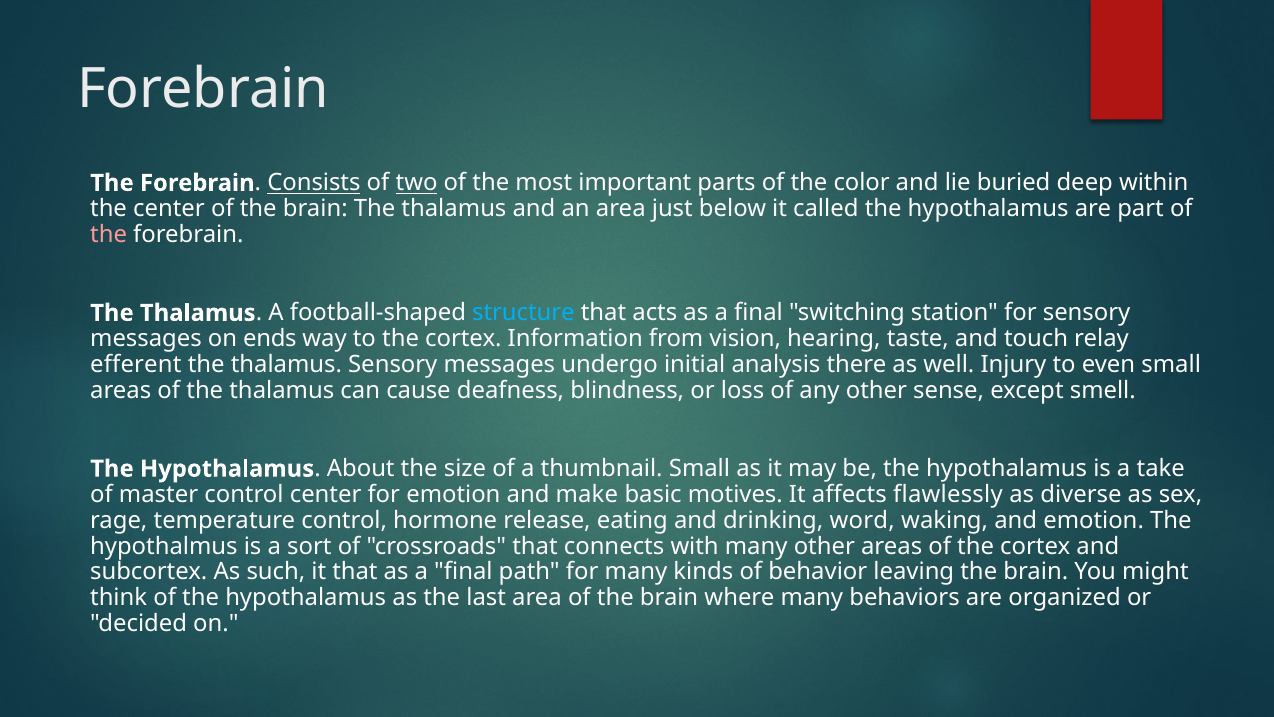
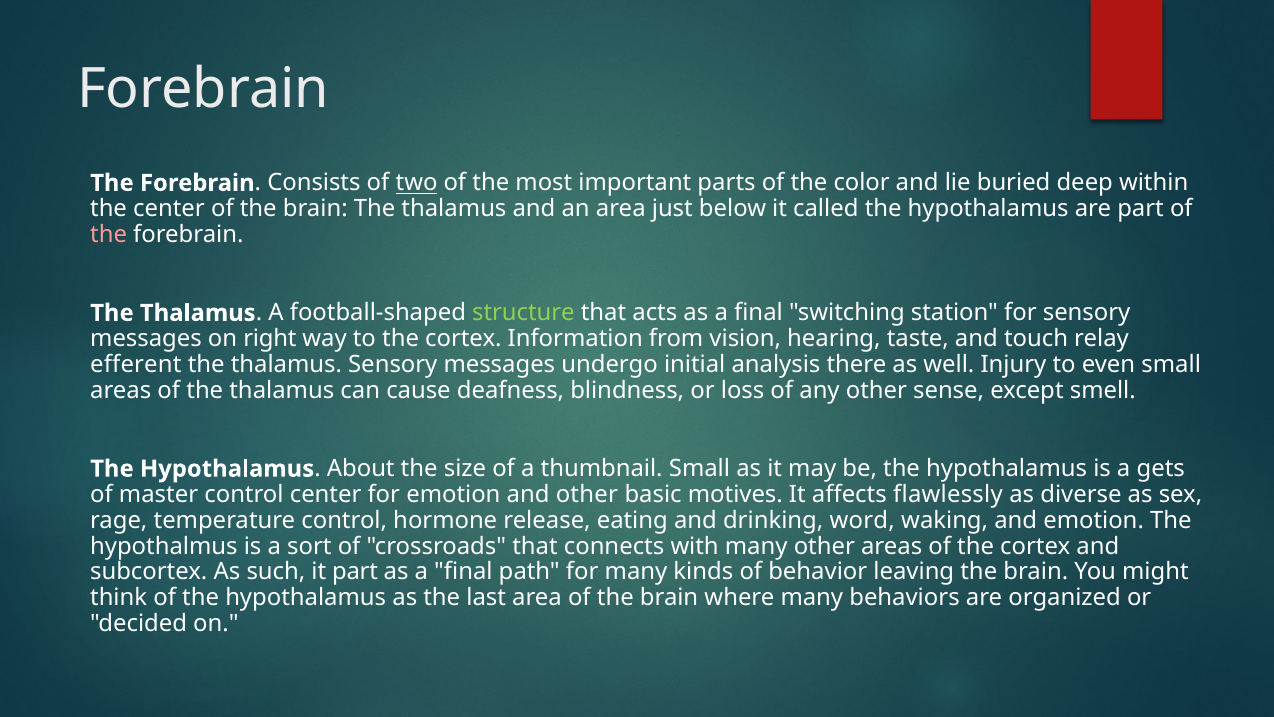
Consists underline: present -> none
structure colour: light blue -> light green
ends: ends -> right
take: take -> gets
and make: make -> other
it that: that -> part
